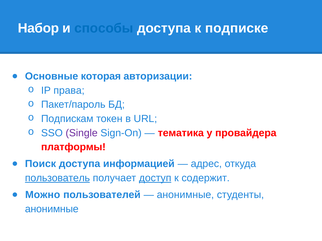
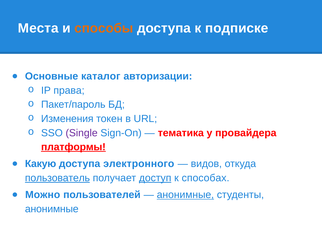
Набор: Набор -> Места
способы colour: blue -> orange
которая: которая -> каталог
Подпискам: Подпискам -> Изменения
платформы underline: none -> present
Поиск: Поиск -> Какую
информацией: информацией -> электронного
адрес: адрес -> видов
содержит: содержит -> способах
анонимные at (185, 195) underline: none -> present
